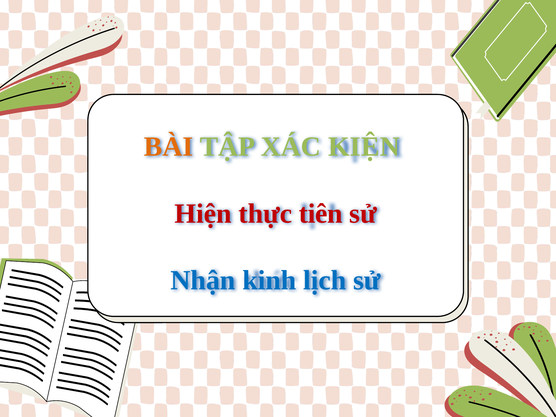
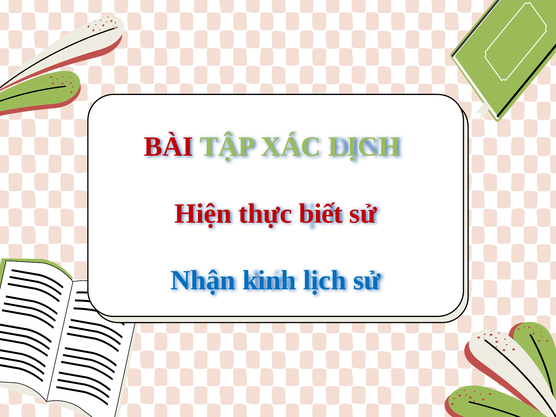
BÀI colour: orange -> red
XÁC KIỆN: KIỆN -> LỊCH
tiên: tiên -> biết
